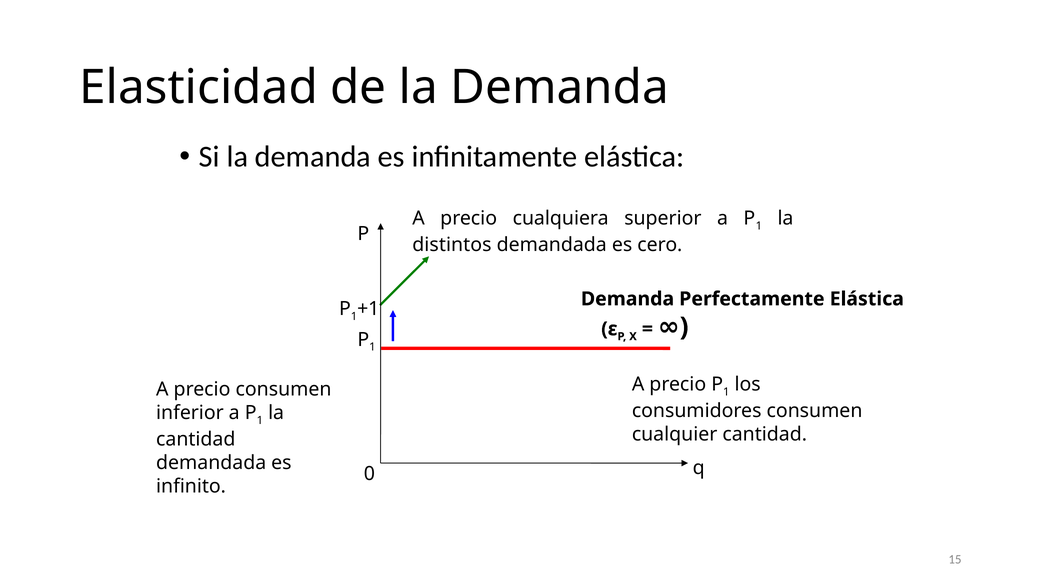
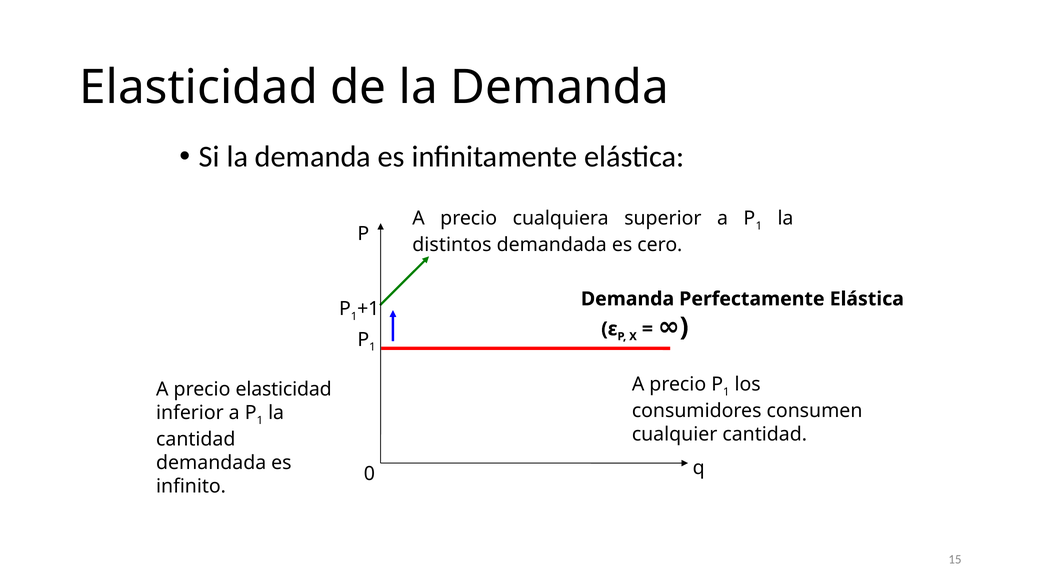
precio consumen: consumen -> elasticidad
